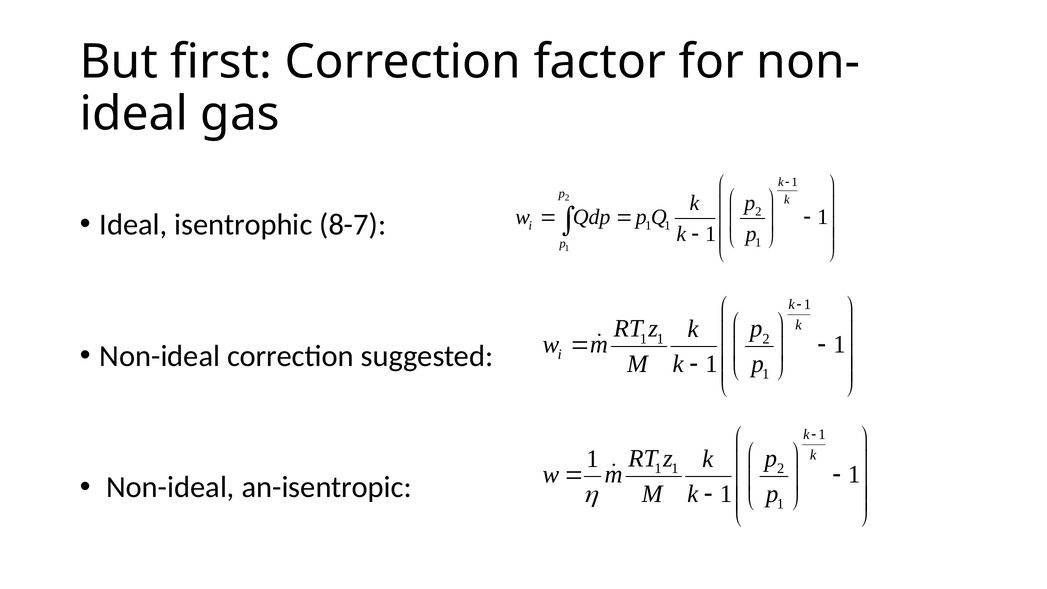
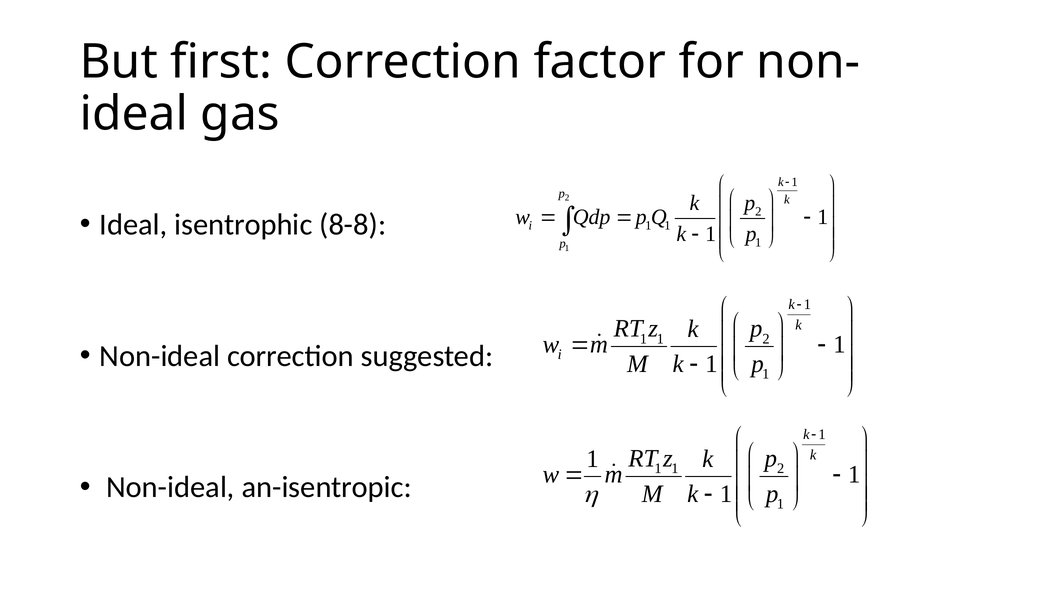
8-7: 8-7 -> 8-8
